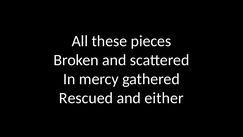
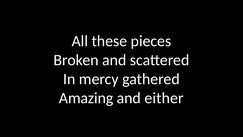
Rescued: Rescued -> Amazing
